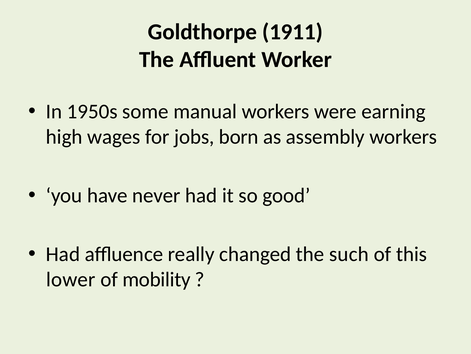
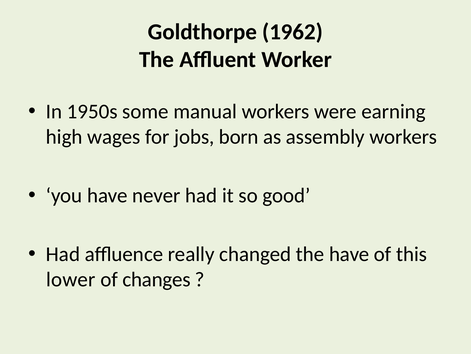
1911: 1911 -> 1962
the such: such -> have
mobility: mobility -> changes
